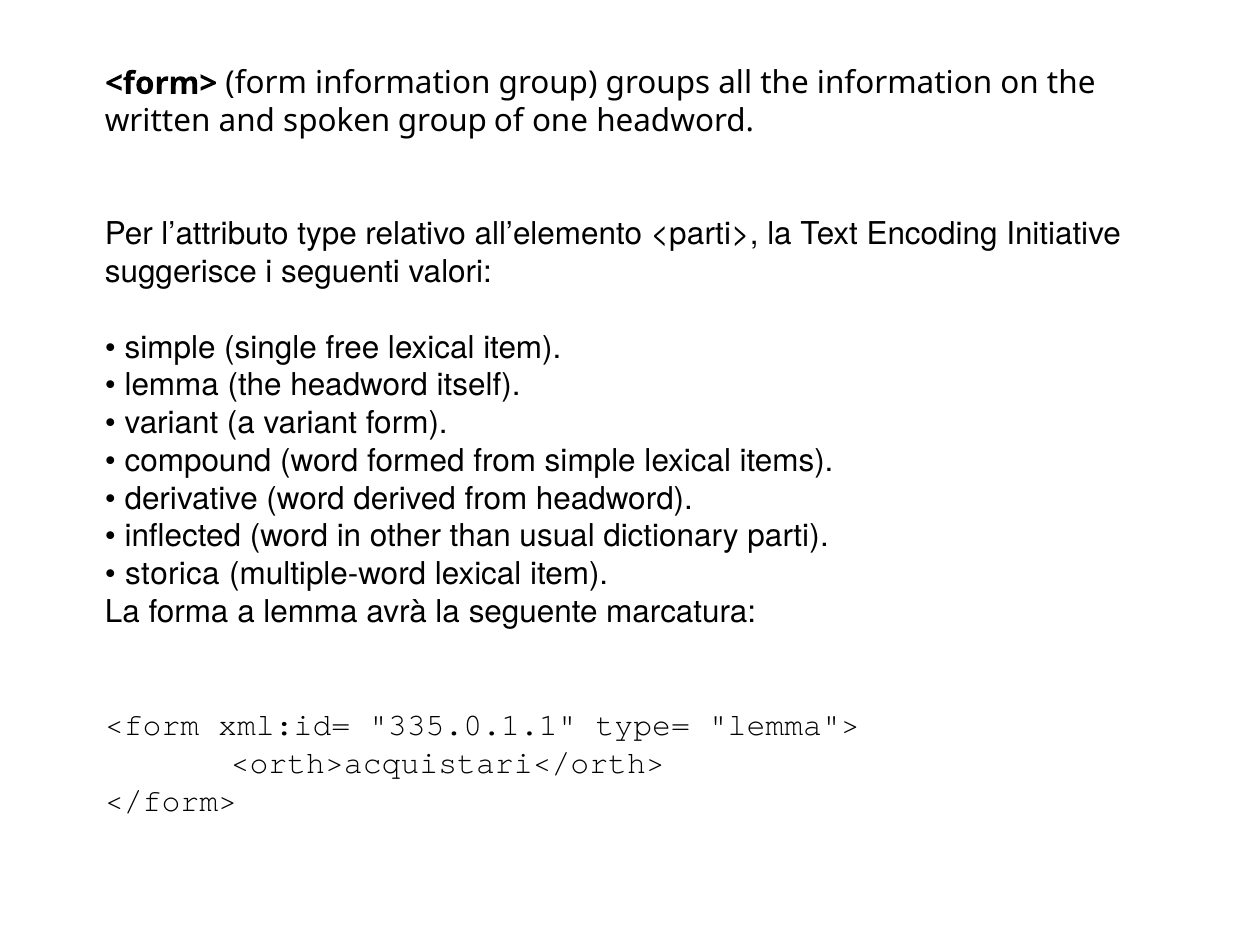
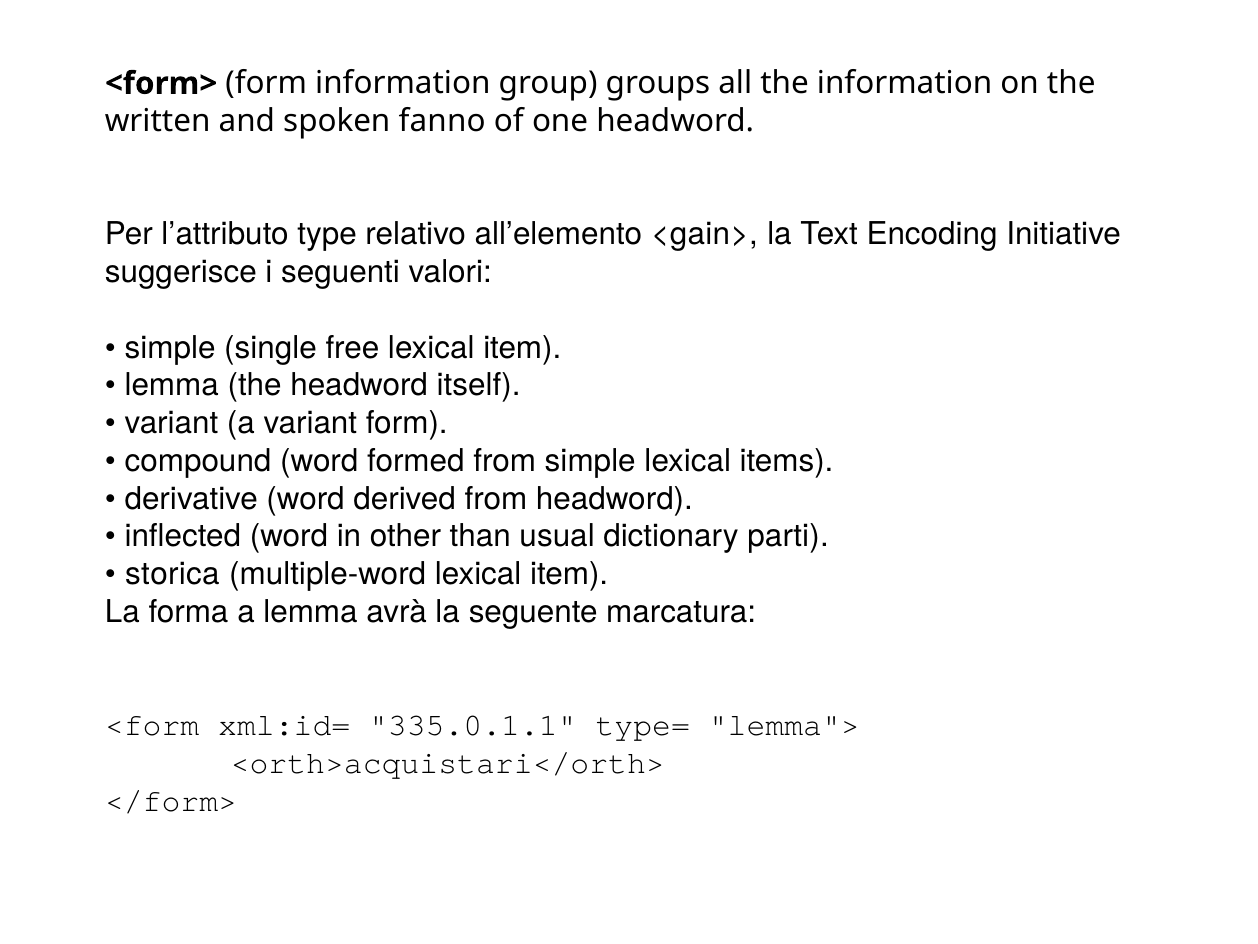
spoken group: group -> fanno
<parti>: <parti> -> <gain>
